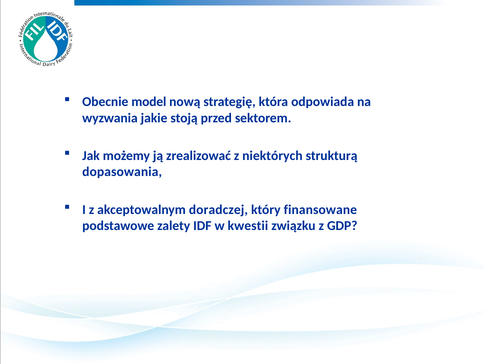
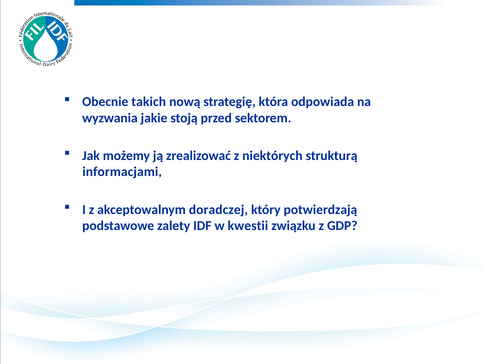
model: model -> takich
dopasowania: dopasowania -> informacjami
finansowane: finansowane -> potwierdzają
